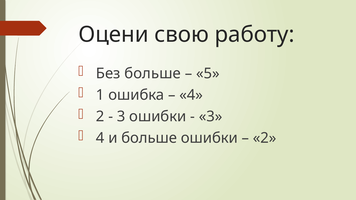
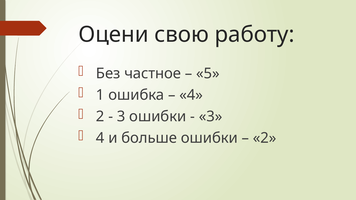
Без больше: больше -> частное
